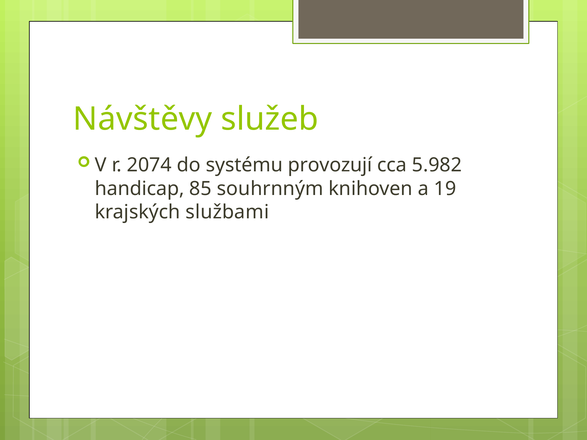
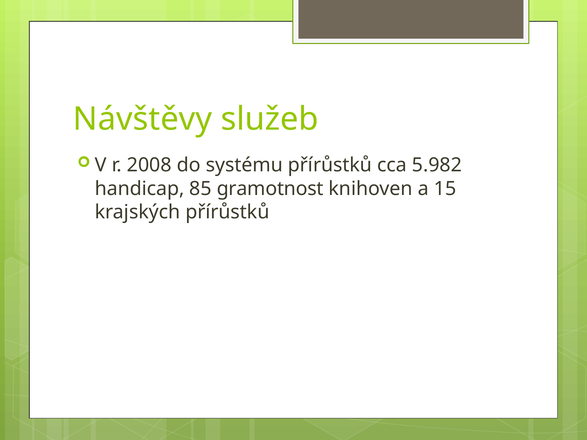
2074: 2074 -> 2008
systému provozují: provozují -> přírůstků
souhrnným: souhrnným -> gramotnost
19: 19 -> 15
krajských službami: službami -> přírůstků
